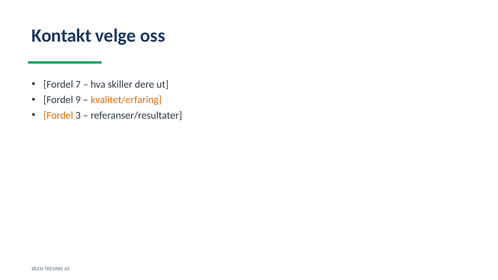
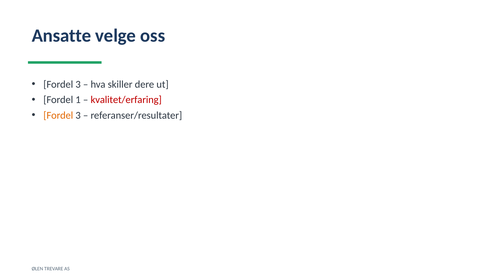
Kontakt: Kontakt -> Ansatte
7 at (78, 84): 7 -> 3
9: 9 -> 1
kvalitet/erfaring colour: orange -> red
